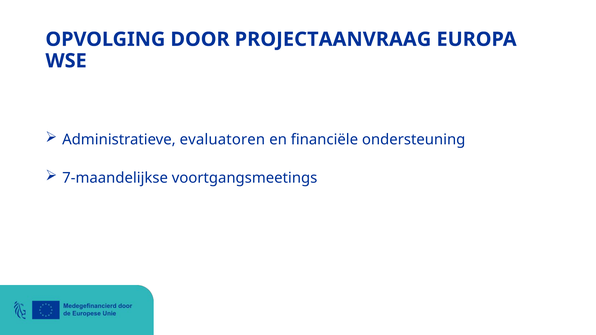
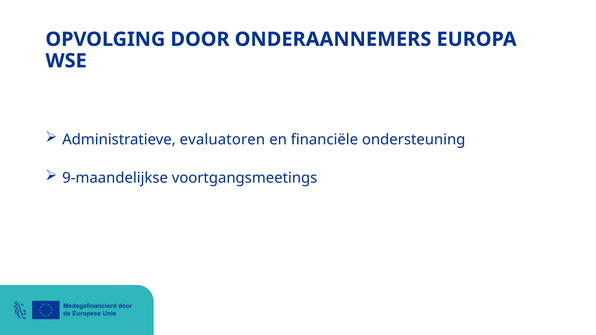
PROJECTAANVRAAG: PROJECTAANVRAAG -> ONDERAANNEMERS
7-maandelijkse: 7-maandelijkse -> 9-maandelijkse
